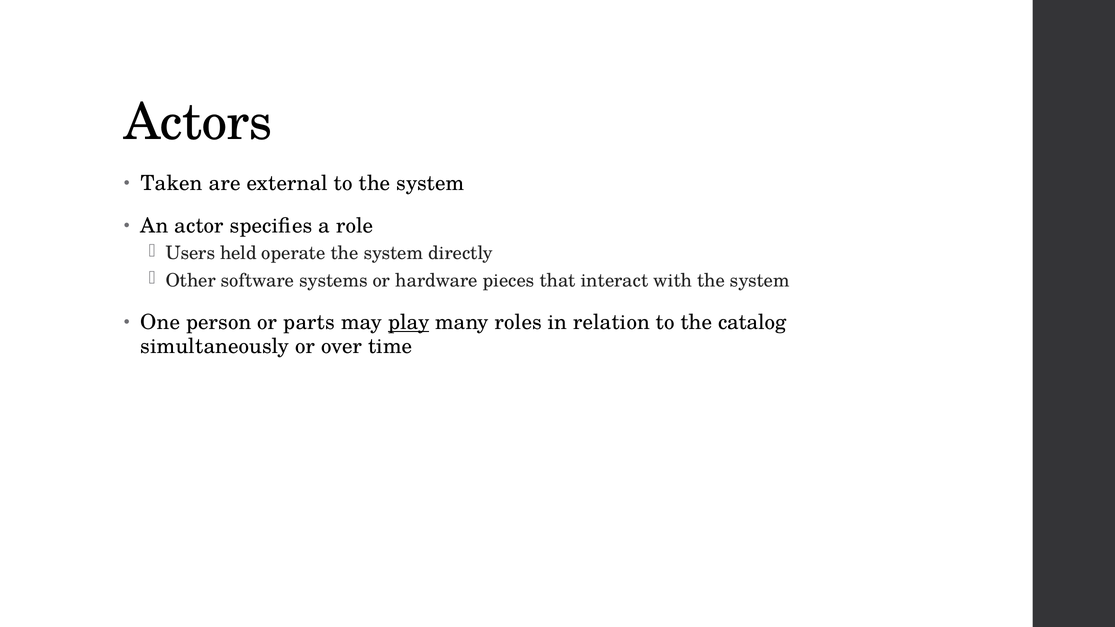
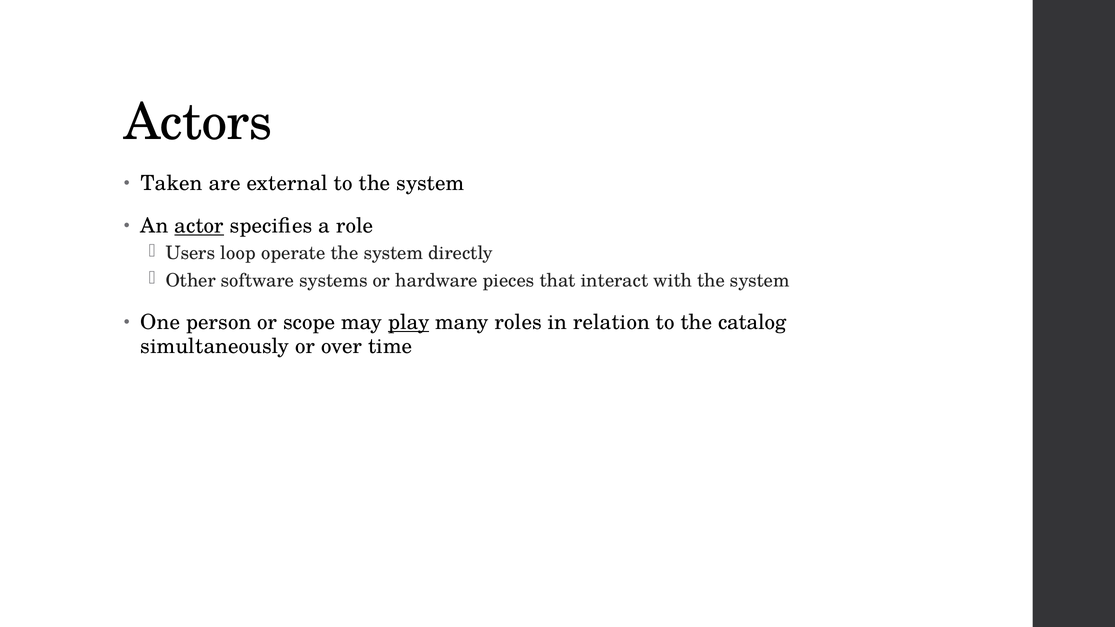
actor underline: none -> present
held: held -> loop
parts: parts -> scope
